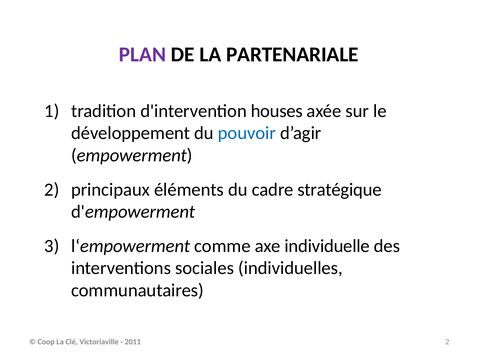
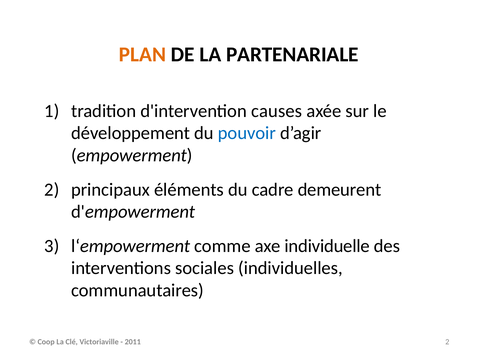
PLAN colour: purple -> orange
houses: houses -> causes
stratégique: stratégique -> demeurent
